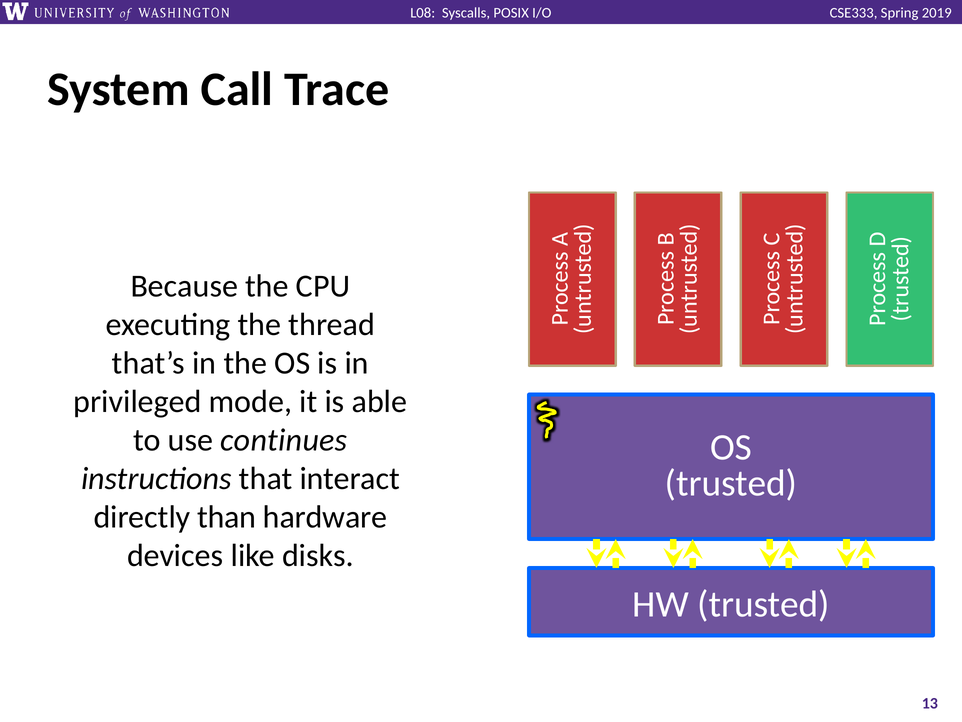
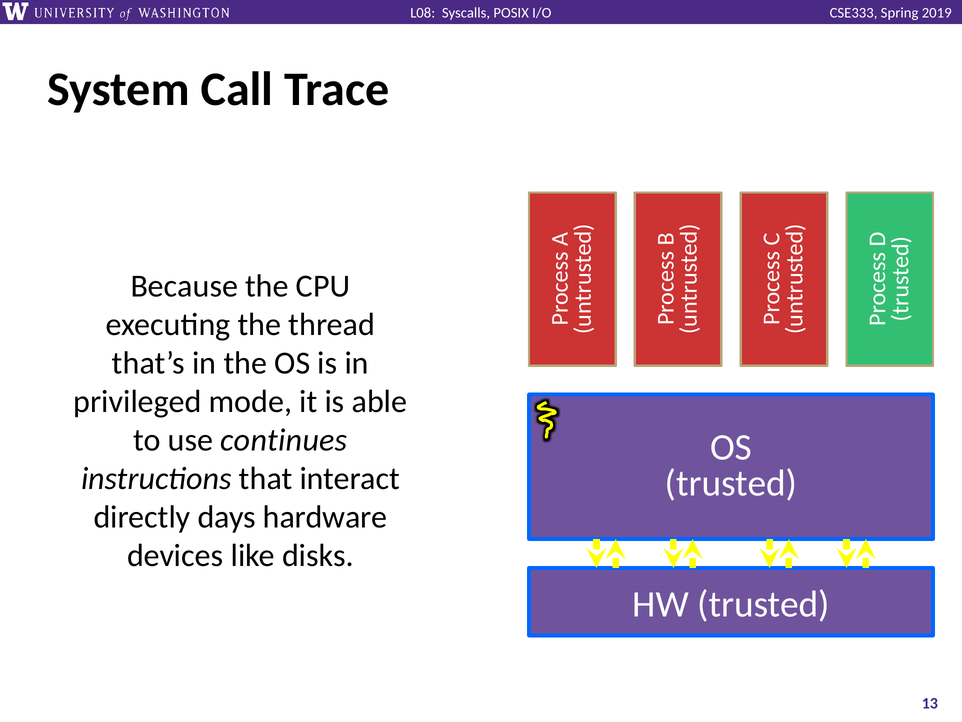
than: than -> days
